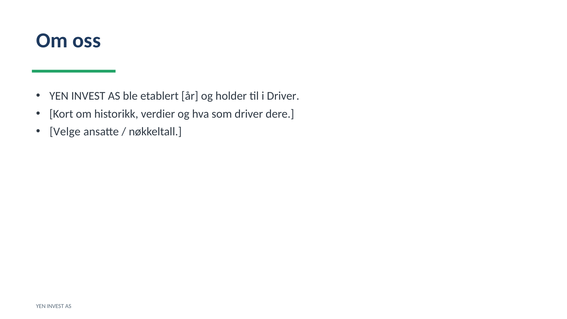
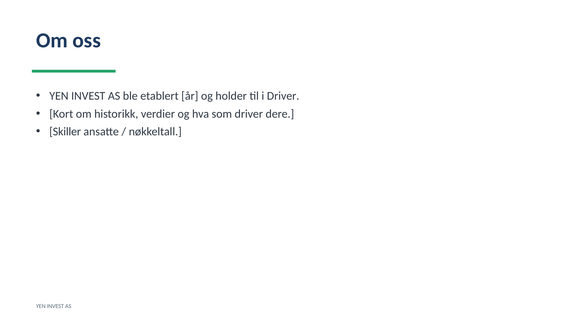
Velge: Velge -> Skiller
